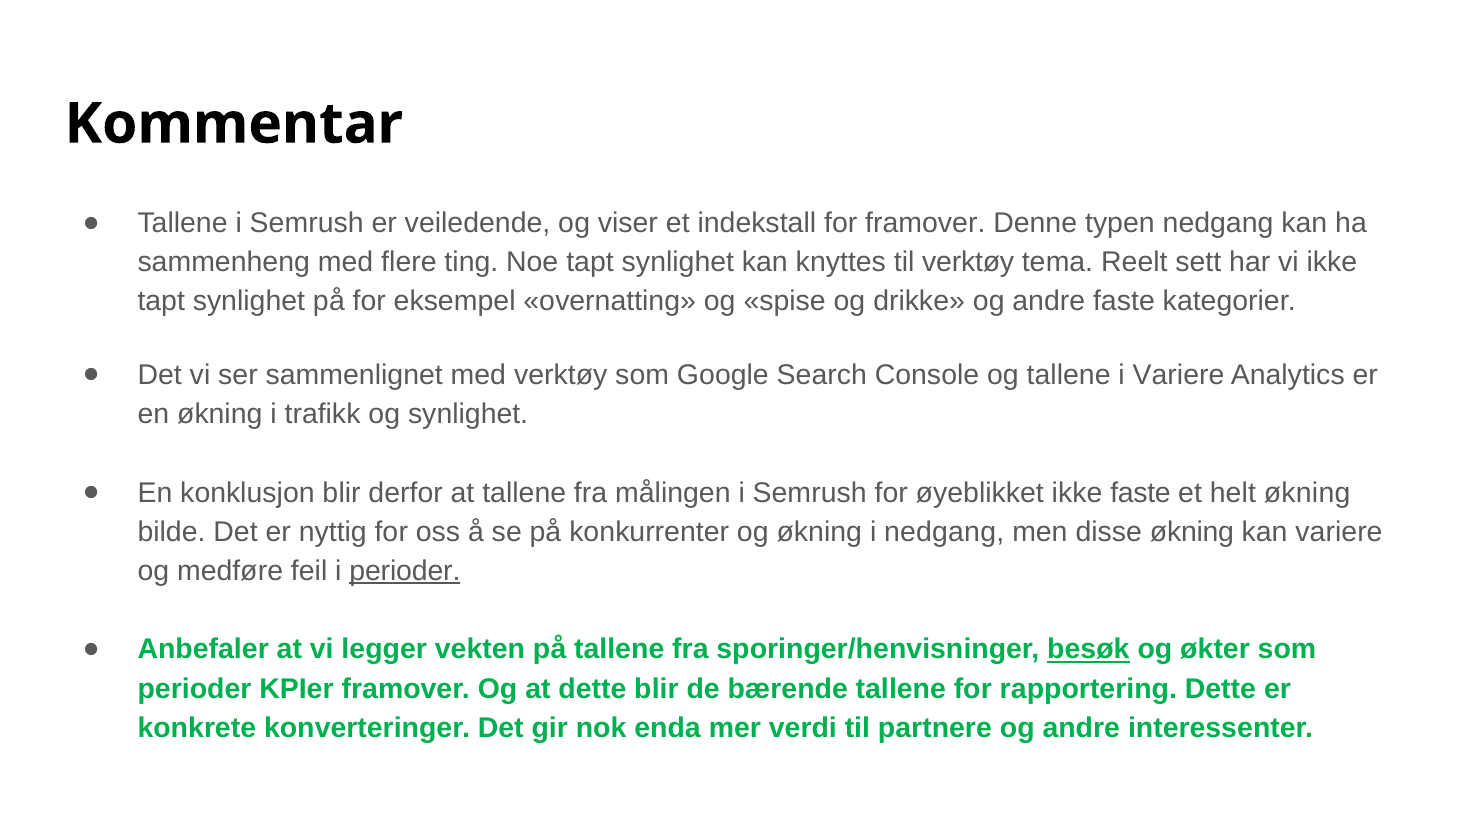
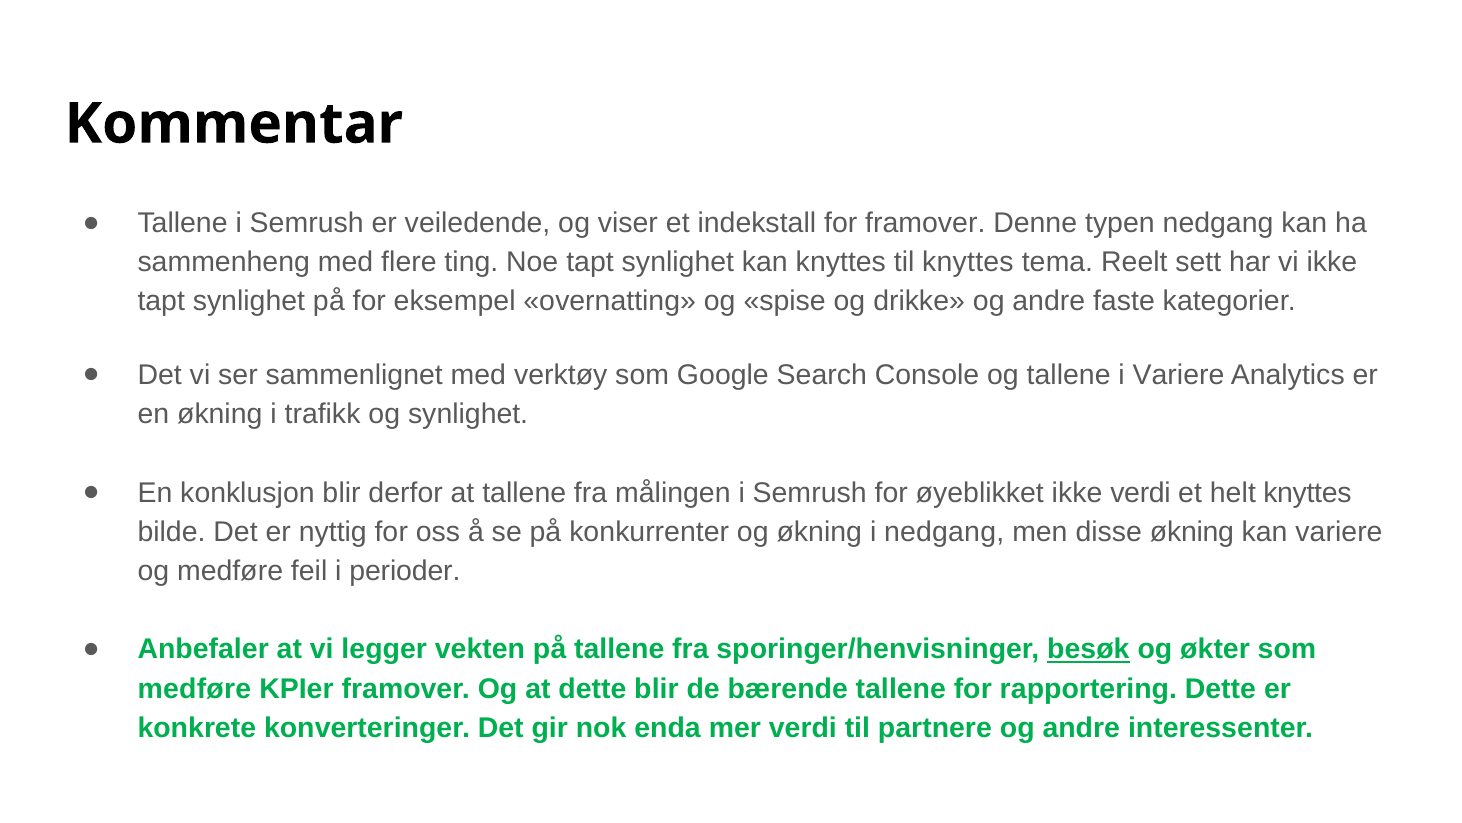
til verktøy: verktøy -> knyttes
ikke faste: faste -> verdi
helt økning: økning -> knyttes
perioder at (405, 571) underline: present -> none
perioder at (195, 688): perioder -> medføre
